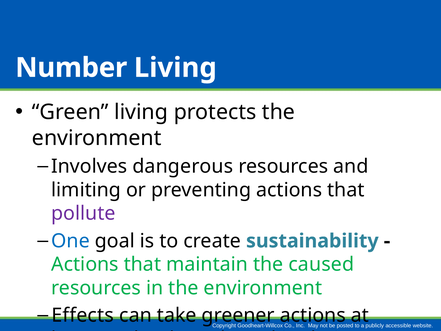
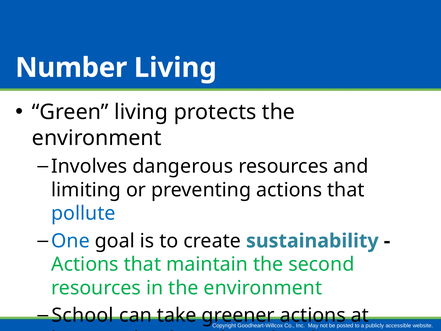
pollute colour: purple -> blue
caused: caused -> second
Effects at (83, 315): Effects -> School
